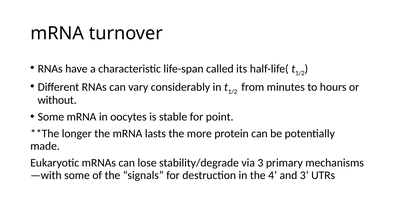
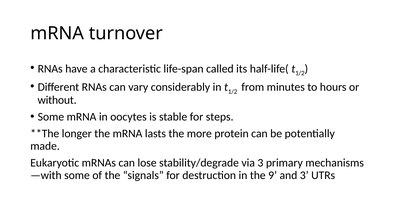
point: point -> steps
4: 4 -> 9
